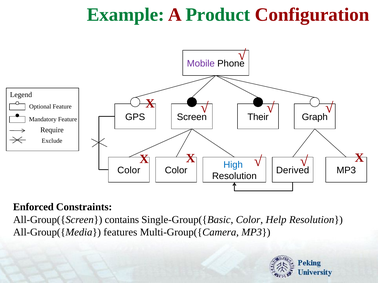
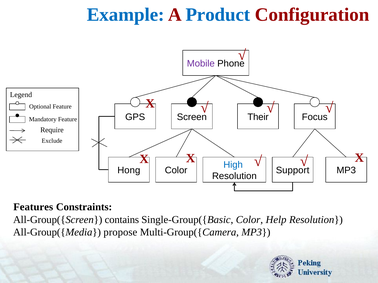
Example colour: green -> blue
Product colour: green -> blue
Graph: Graph -> Focus
Color at (129, 171): Color -> Hong
Derived: Derived -> Support
Enforced: Enforced -> Features
features: features -> propose
